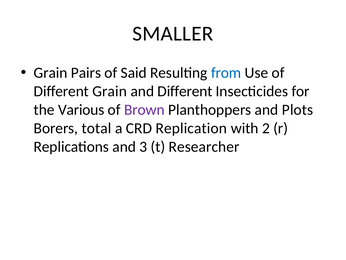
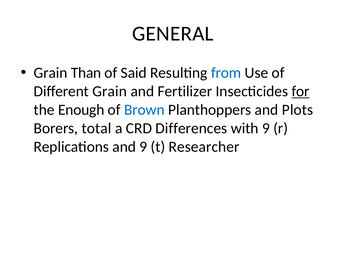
SMALLER: SMALLER -> GENERAL
Pairs: Pairs -> Than
and Different: Different -> Fertilizer
for underline: none -> present
Various: Various -> Enough
Brown colour: purple -> blue
Replication: Replication -> Differences
with 2: 2 -> 9
and 3: 3 -> 9
